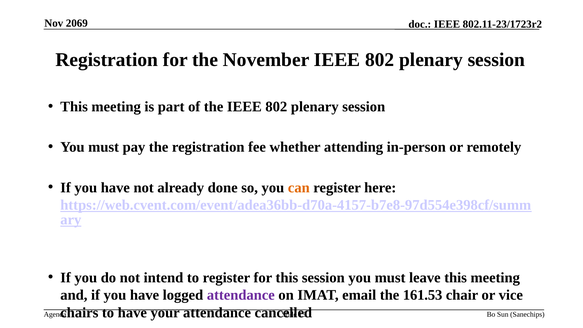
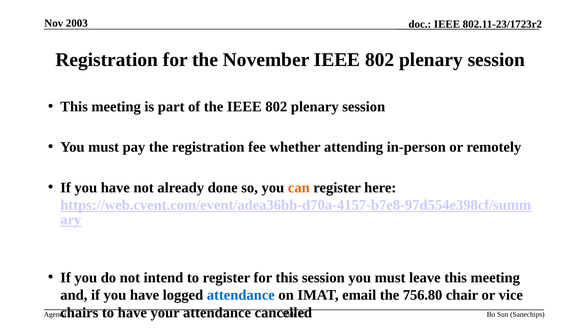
2069: 2069 -> 2003
attendance at (241, 295) colour: purple -> blue
161.53: 161.53 -> 756.80
